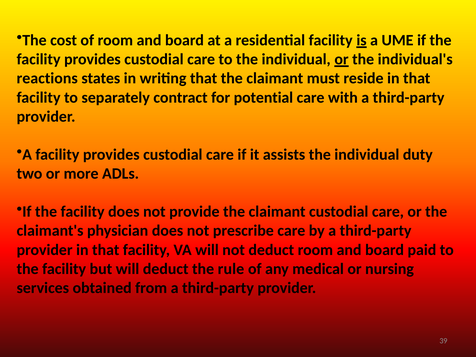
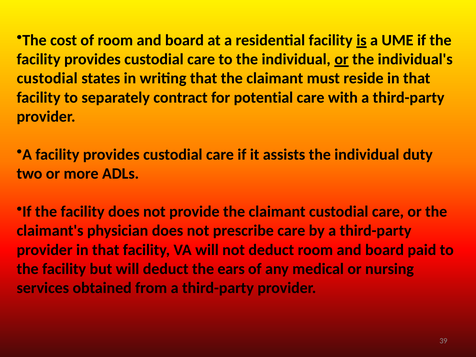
reactions at (47, 78): reactions -> custodial
rule: rule -> ears
